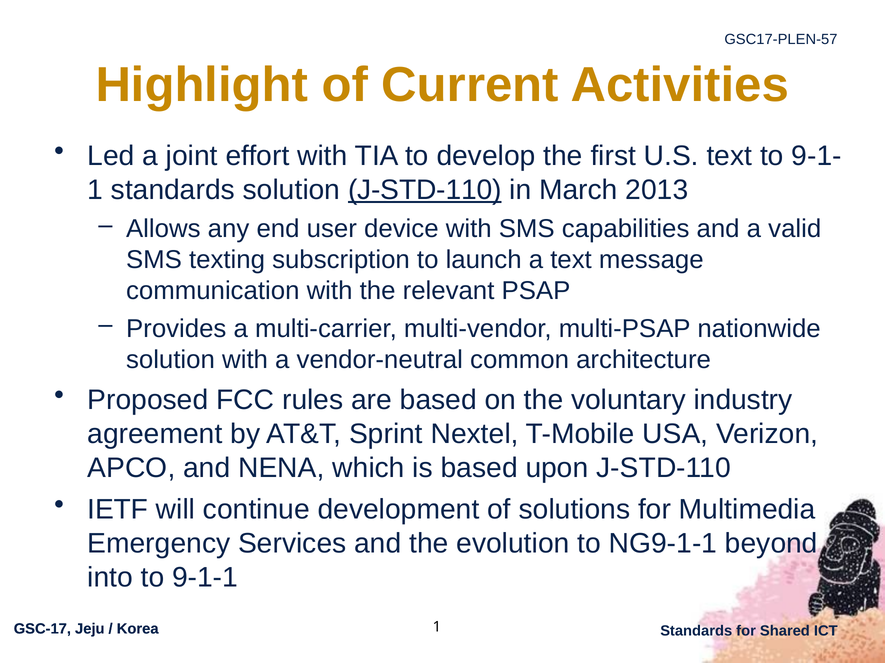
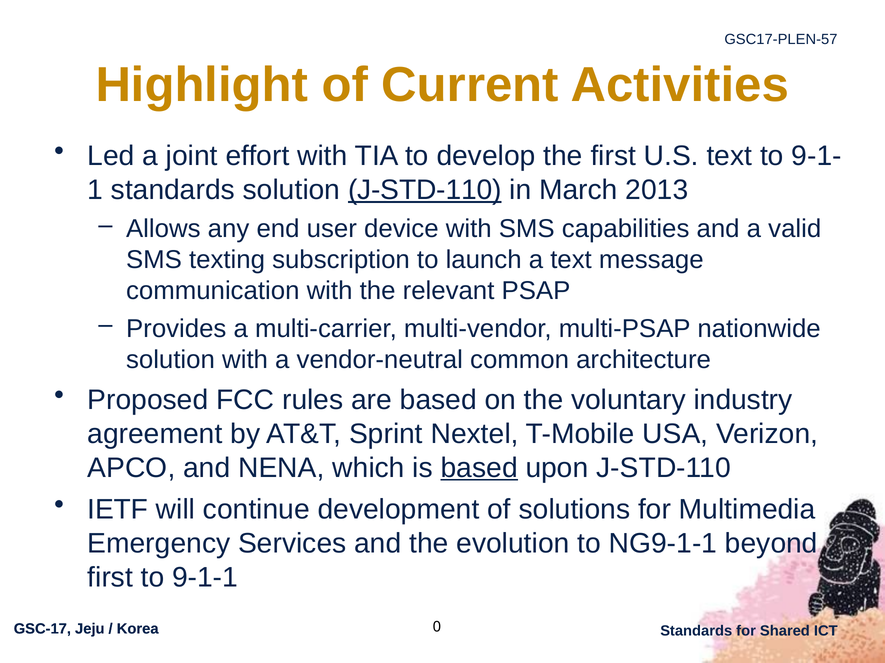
based at (479, 468) underline: none -> present
into at (110, 578): into -> first
1 at (437, 628): 1 -> 0
